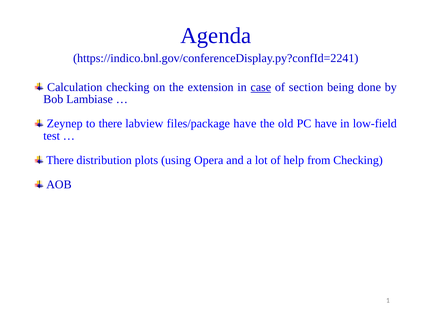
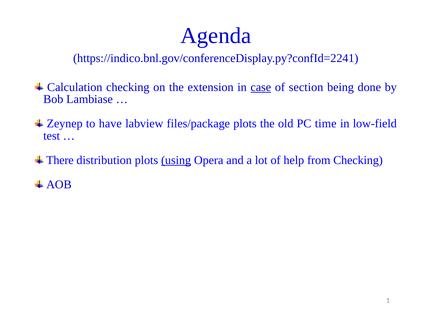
to there: there -> have
files/package have: have -> plots
PC have: have -> time
using underline: none -> present
